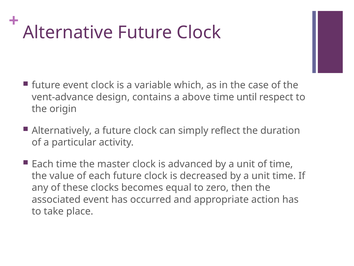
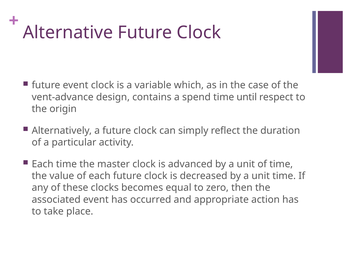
above: above -> spend
